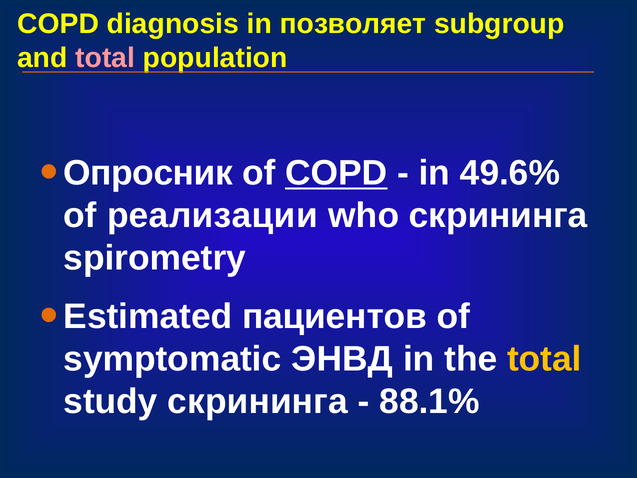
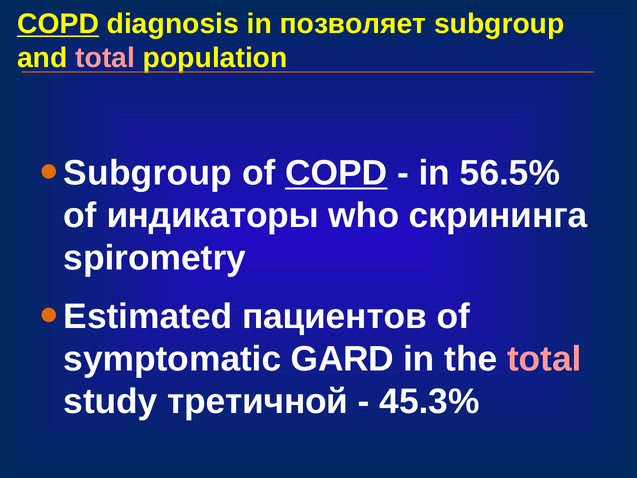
COPD at (58, 24) underline: none -> present
Опросник at (148, 173): Опросник -> Subgroup
49.6%: 49.6% -> 56.5%
реализации: реализации -> индикаторы
ЭНВД: ЭНВД -> GARD
total at (544, 359) colour: yellow -> pink
study скрининга: скрининга -> третичной
88.1%: 88.1% -> 45.3%
